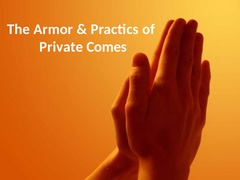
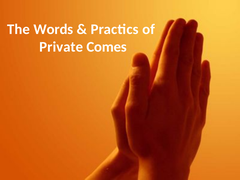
Armor: Armor -> Words
